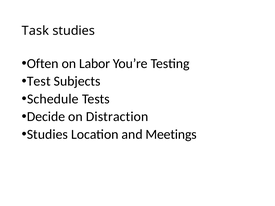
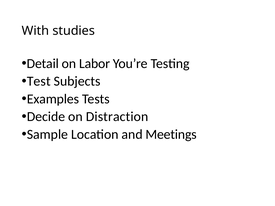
Task: Task -> With
Often: Often -> Detail
Schedule: Schedule -> Examples
Studies at (47, 135): Studies -> Sample
